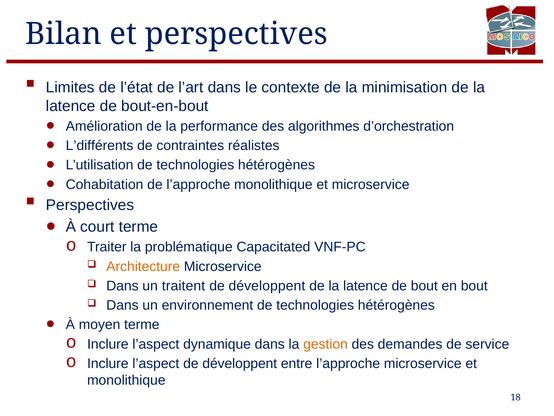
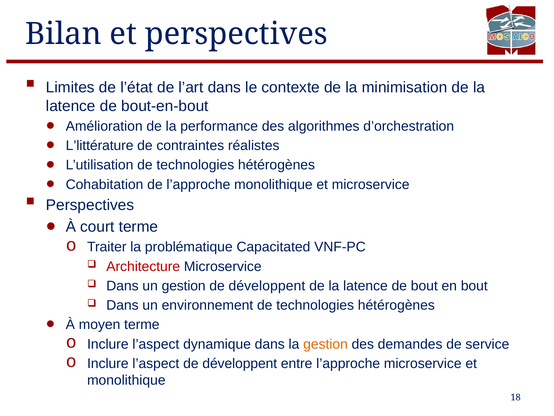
L’différents: L’différents -> L’littérature
Architecture colour: orange -> red
un traitent: traitent -> gestion
